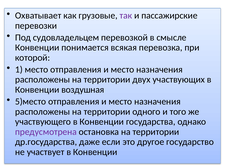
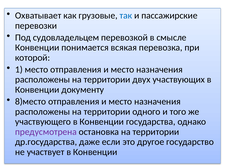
так colour: purple -> blue
воздушная: воздушная -> документу
5)место: 5)место -> 8)место
